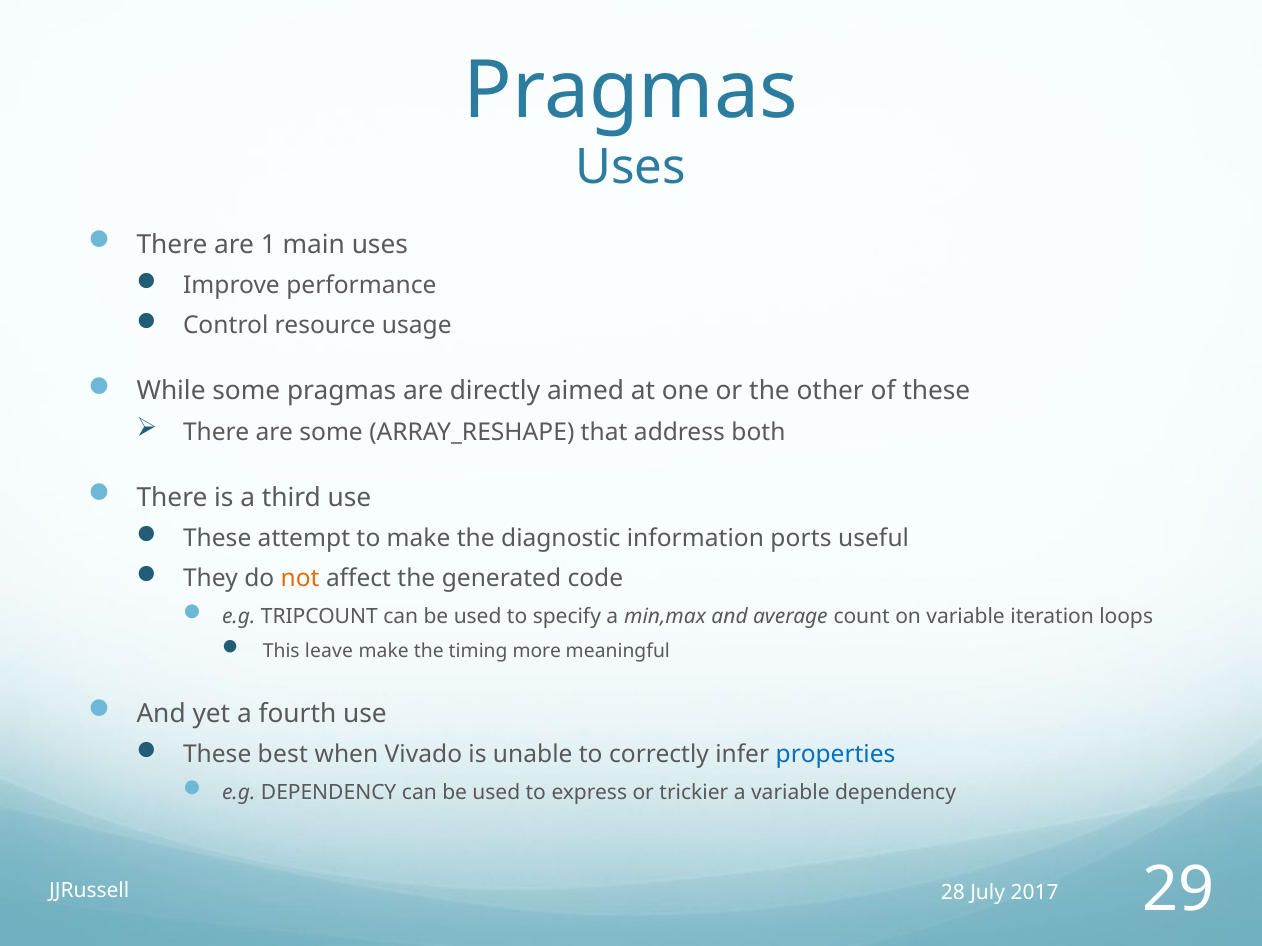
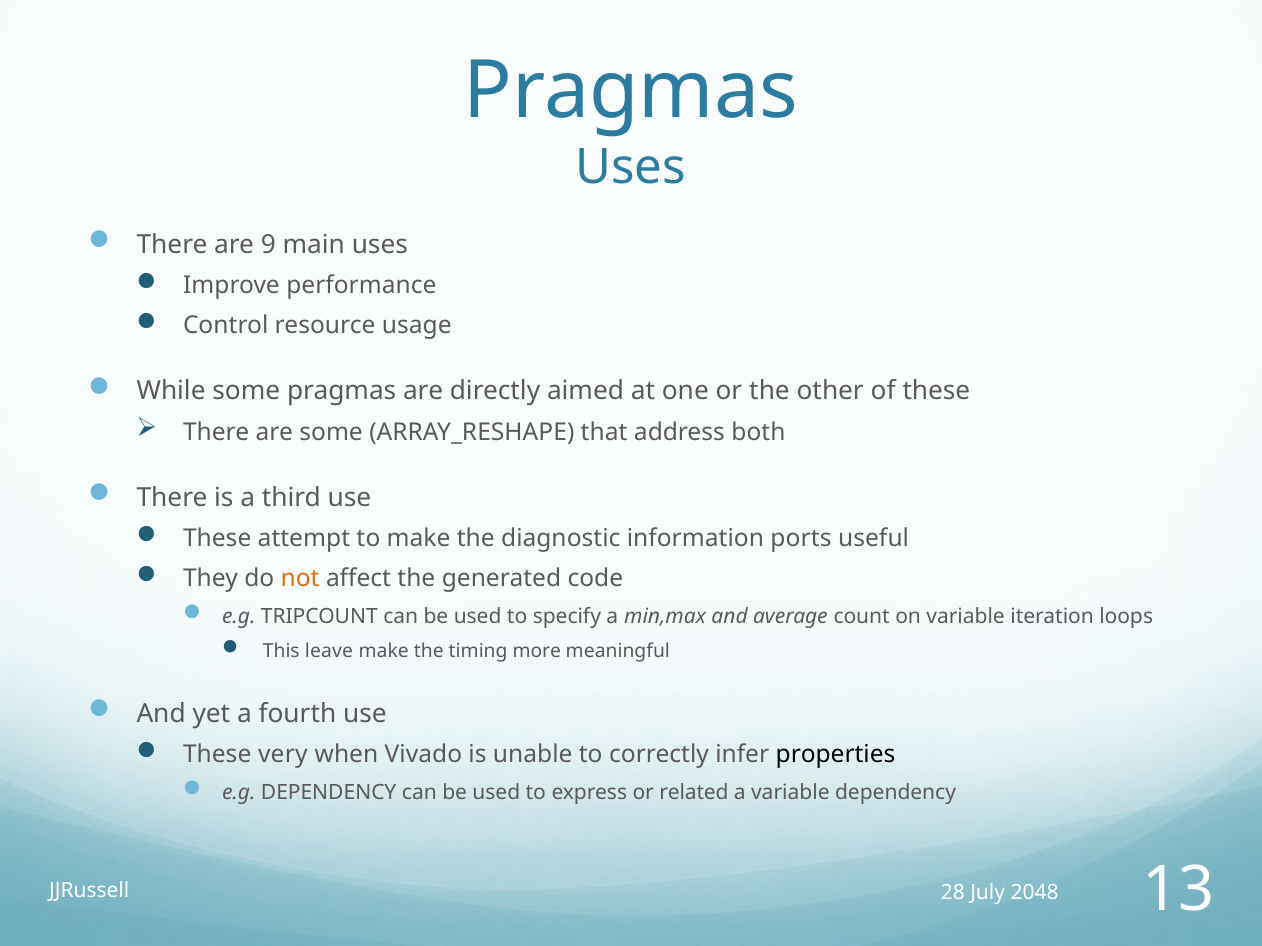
1: 1 -> 9
best: best -> very
properties colour: blue -> black
trickier: trickier -> related
29: 29 -> 13
2017: 2017 -> 2048
